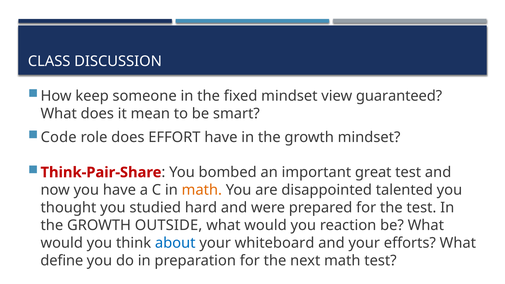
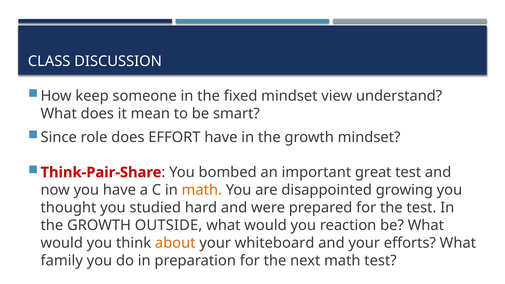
guaranteed: guaranteed -> understand
Code: Code -> Since
talented: talented -> growing
about colour: blue -> orange
define: define -> family
